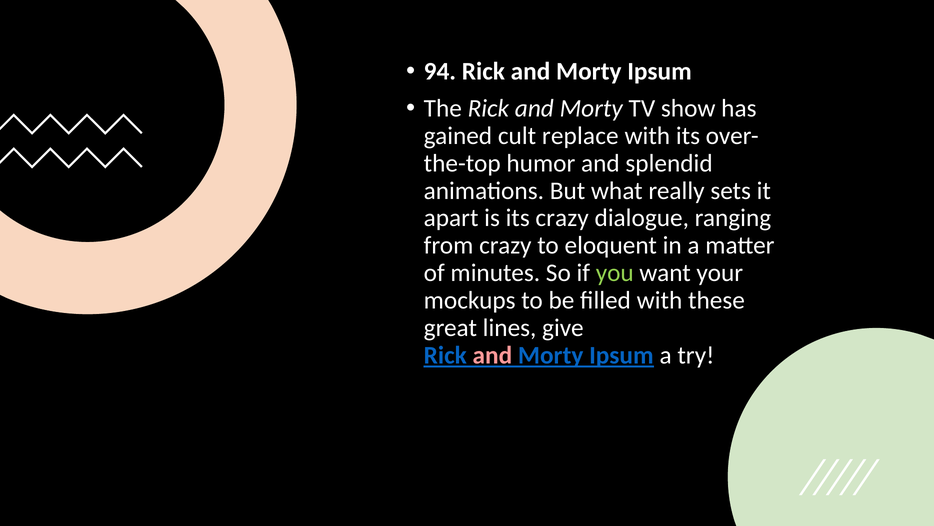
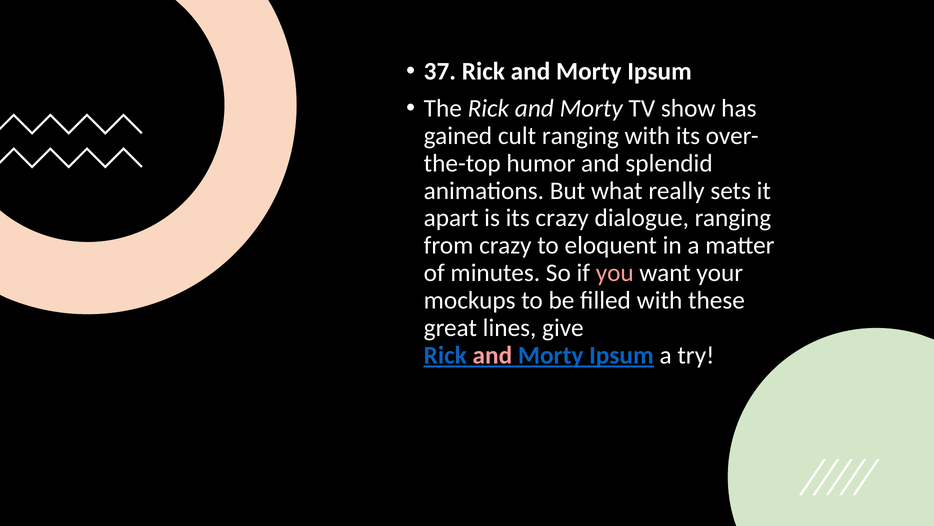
94: 94 -> 37
cult replace: replace -> ranging
you colour: light green -> pink
